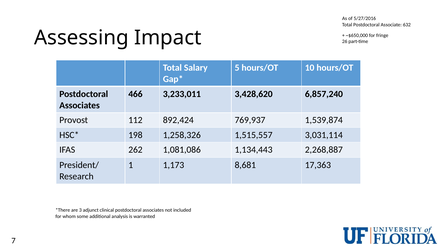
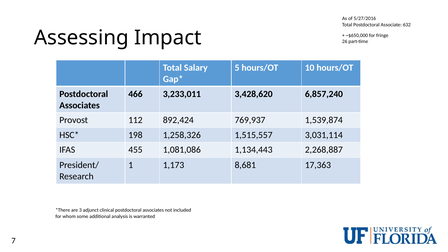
262: 262 -> 455
